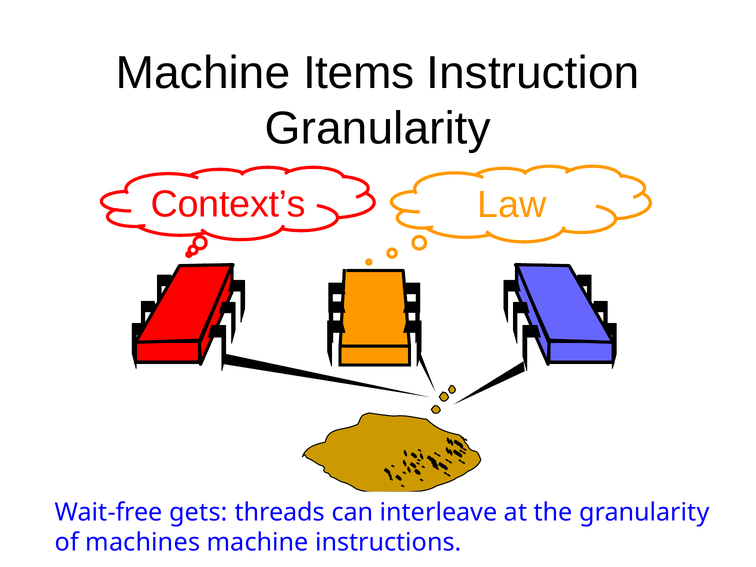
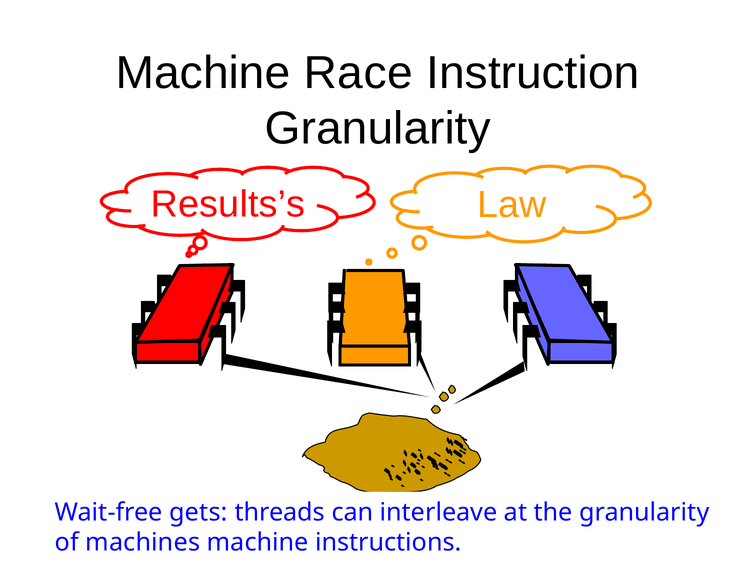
Items: Items -> Race
Context’s: Context’s -> Results’s
